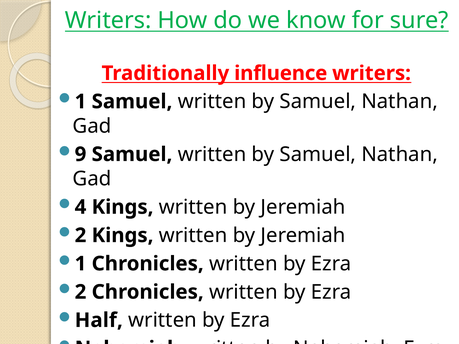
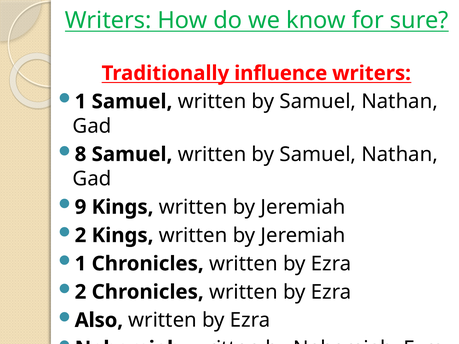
9: 9 -> 8
4: 4 -> 9
Half: Half -> Also
